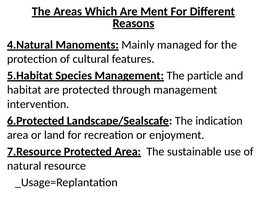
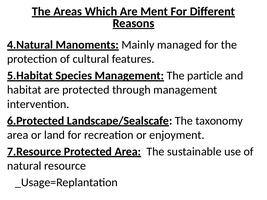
indication: indication -> taxonomy
